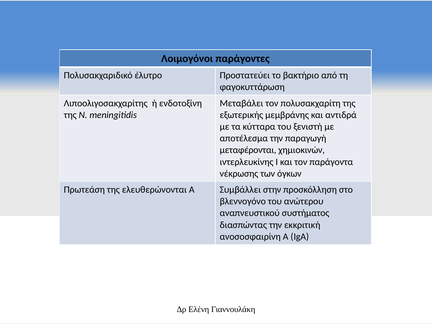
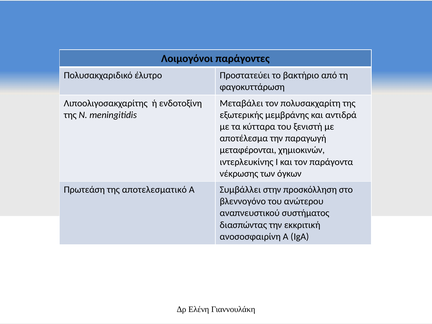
ελευθερώνονται: ελευθερώνονται -> αποτελεσματικό
